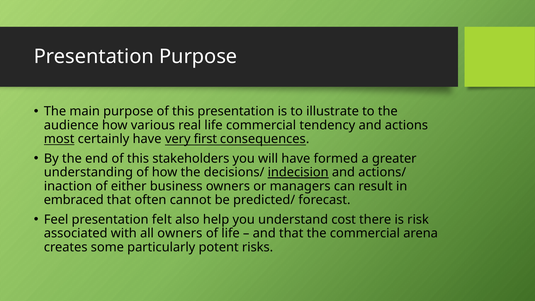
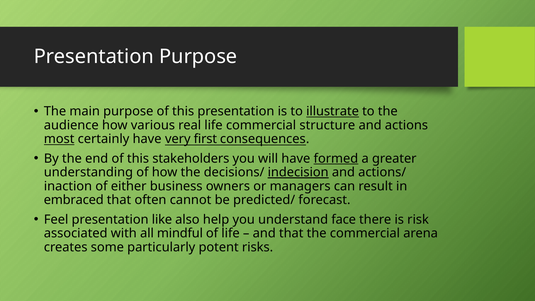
illustrate underline: none -> present
tendency: tendency -> structure
formed underline: none -> present
felt: felt -> like
cost: cost -> face
all owners: owners -> mindful
